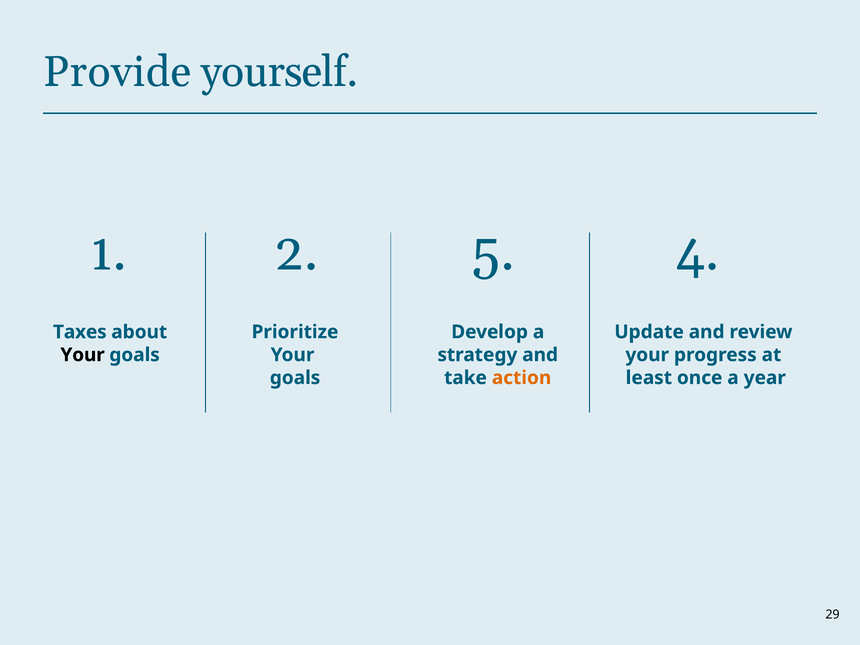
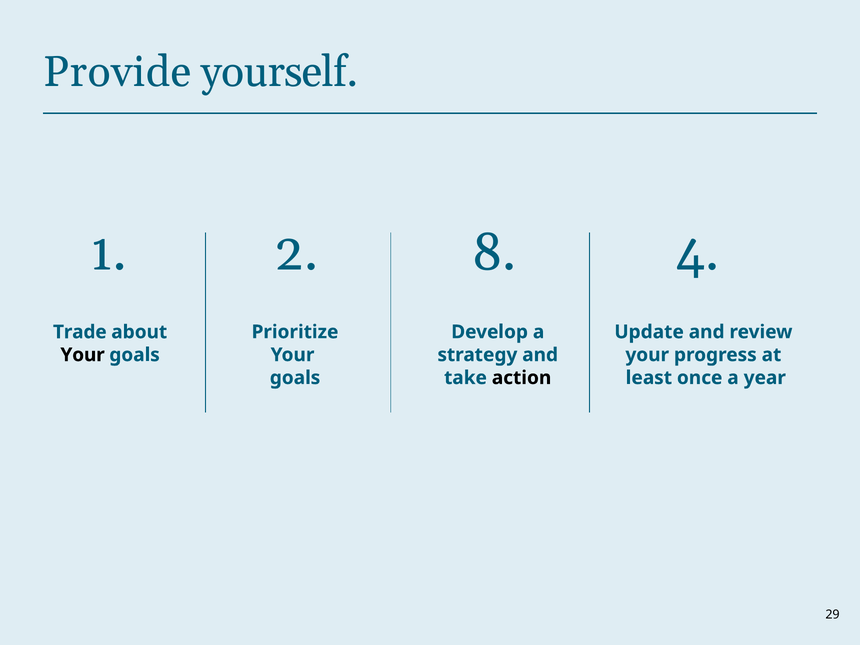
5: 5 -> 8
Taxes: Taxes -> Trade
action colour: orange -> black
